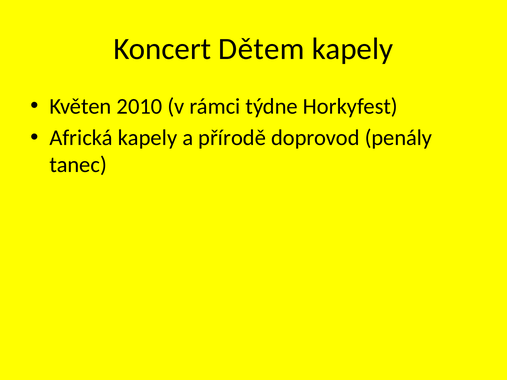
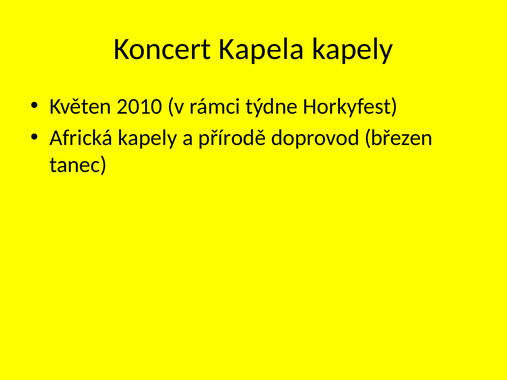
Dětem: Dětem -> Kapela
penály: penály -> březen
